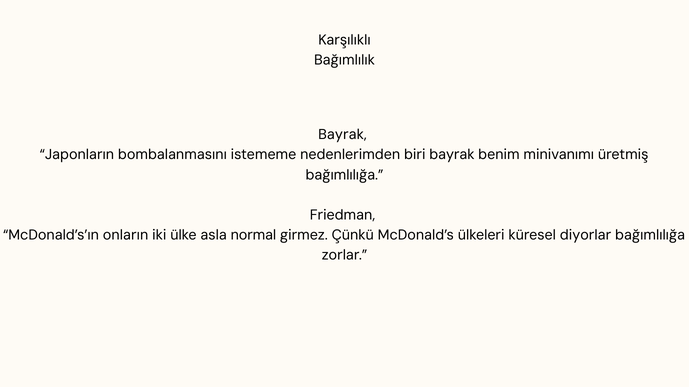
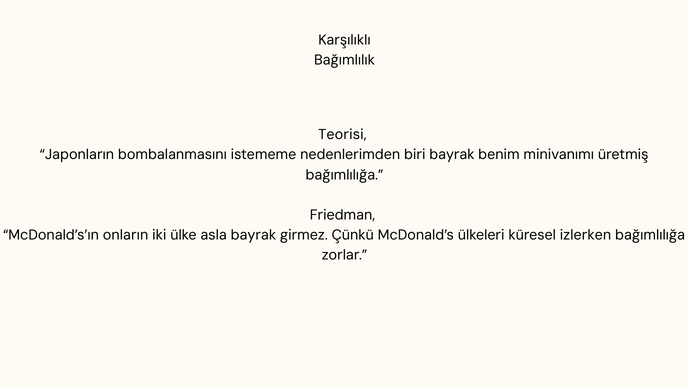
Bayrak at (342, 135): Bayrak -> Teorisi
asla normal: normal -> bayrak
diyorlar: diyorlar -> izlerken
